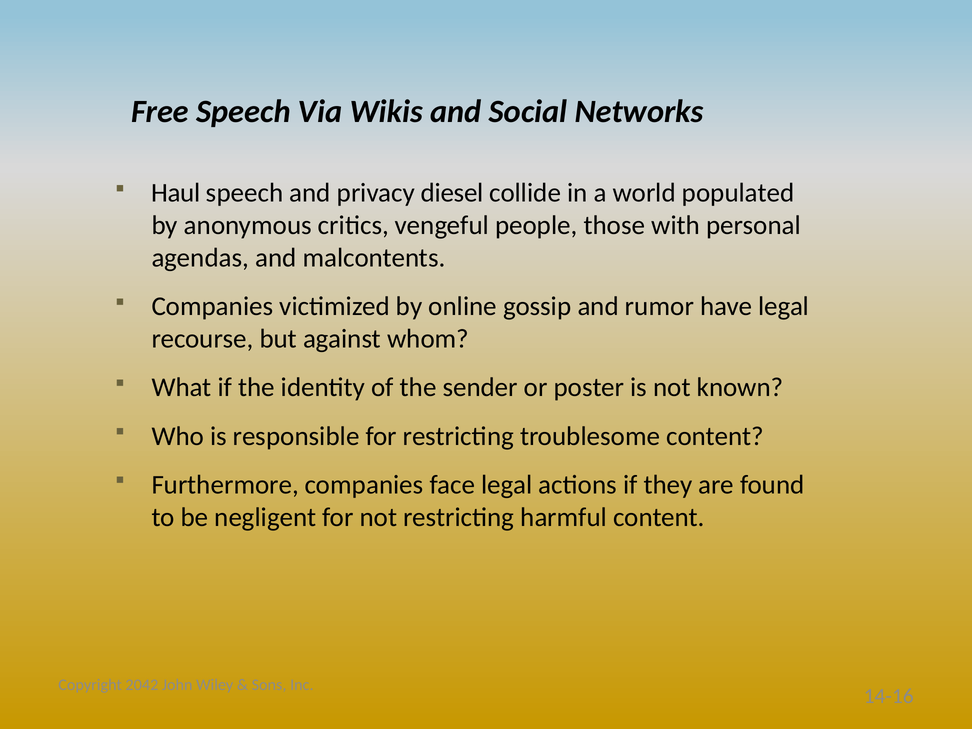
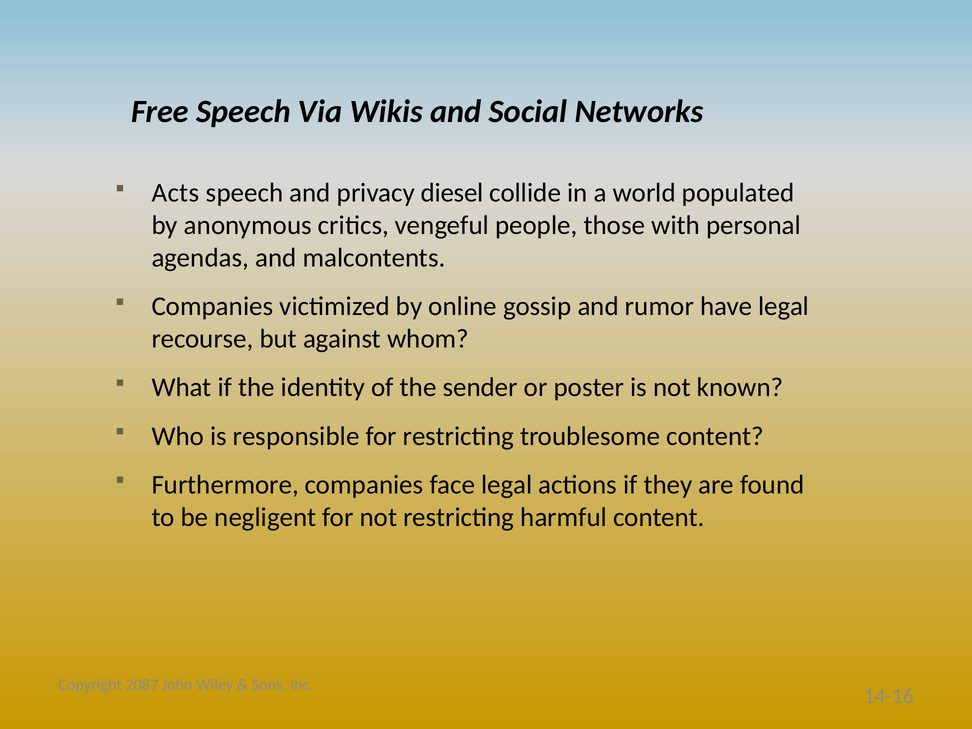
Haul: Haul -> Acts
2042: 2042 -> 2087
